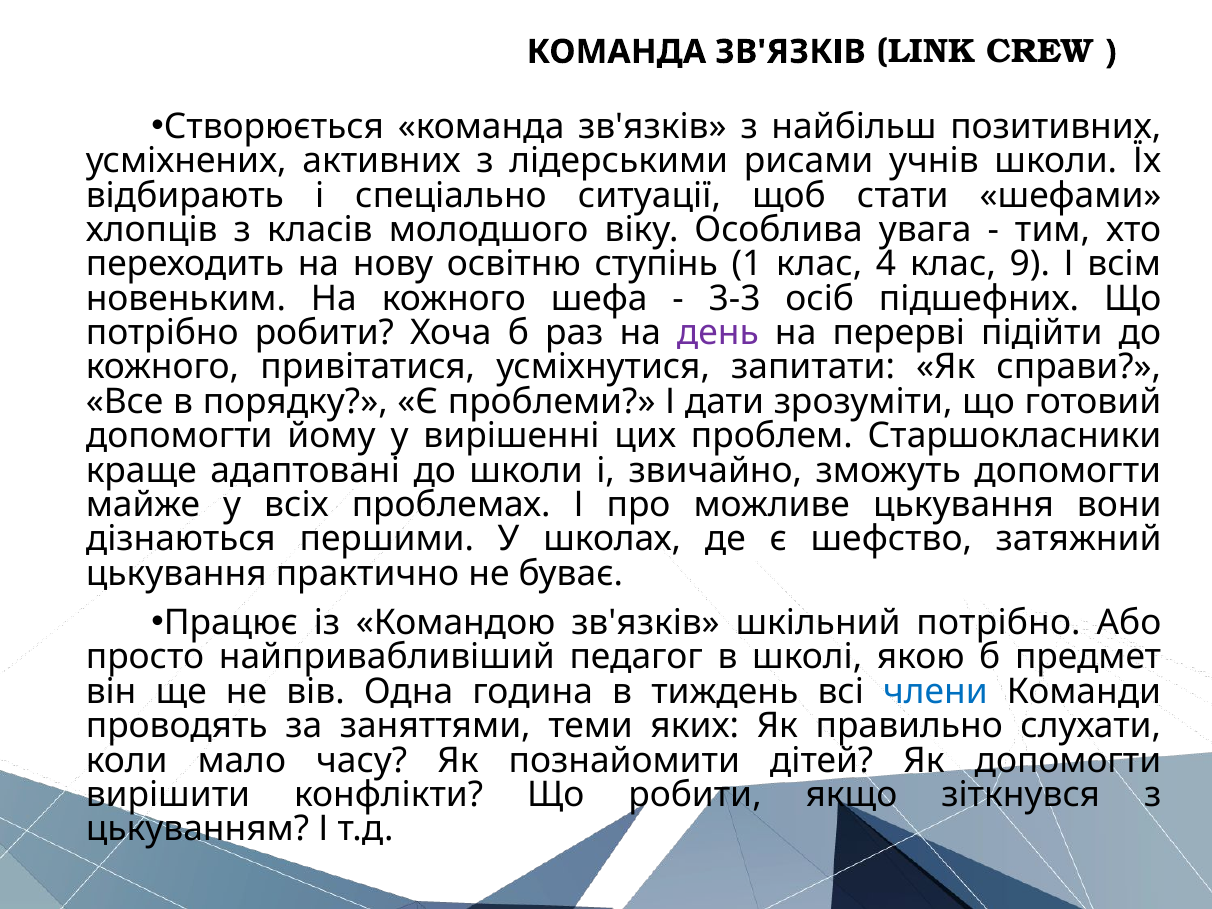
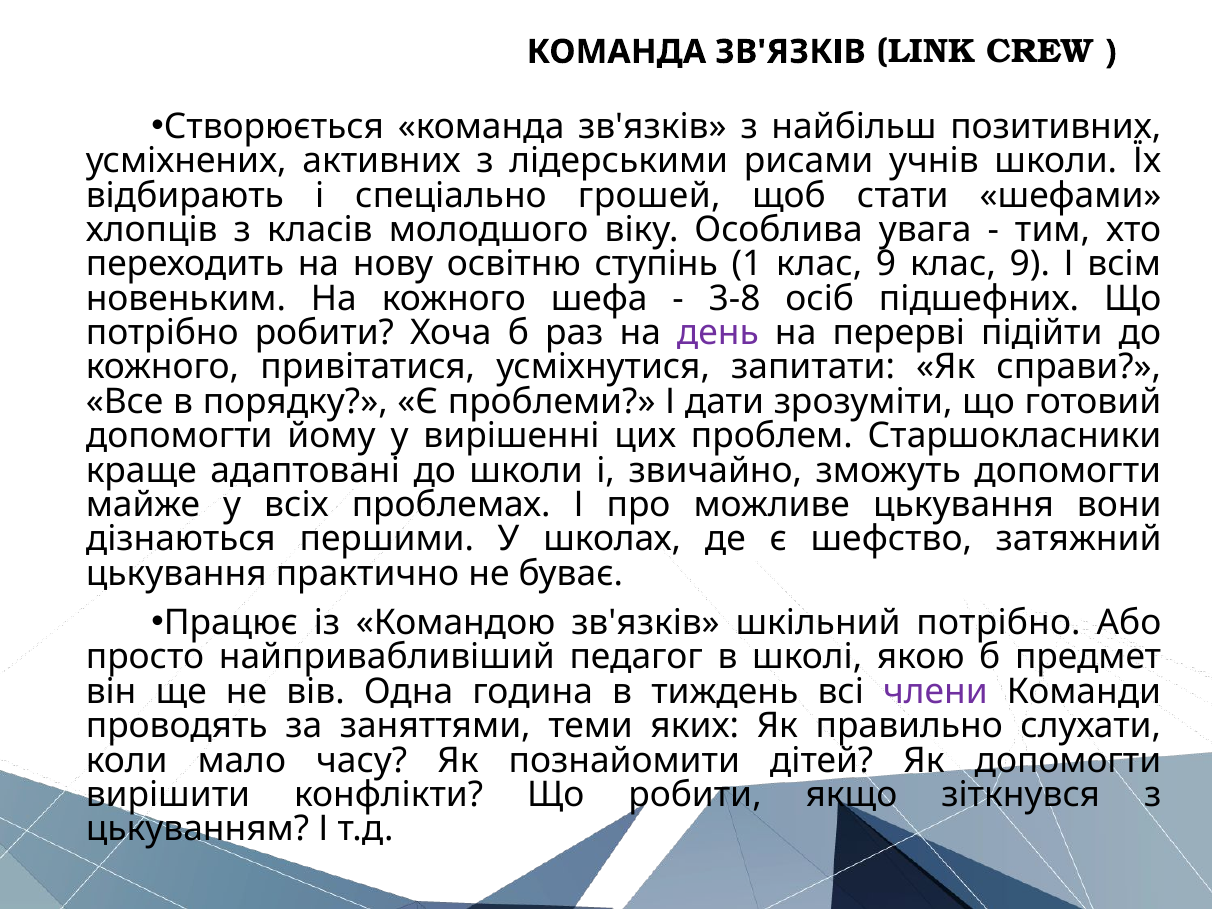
ситуації: ситуації -> грошей
1 клас 4: 4 -> 9
3-3: 3-3 -> 3-8
члени colour: blue -> purple
